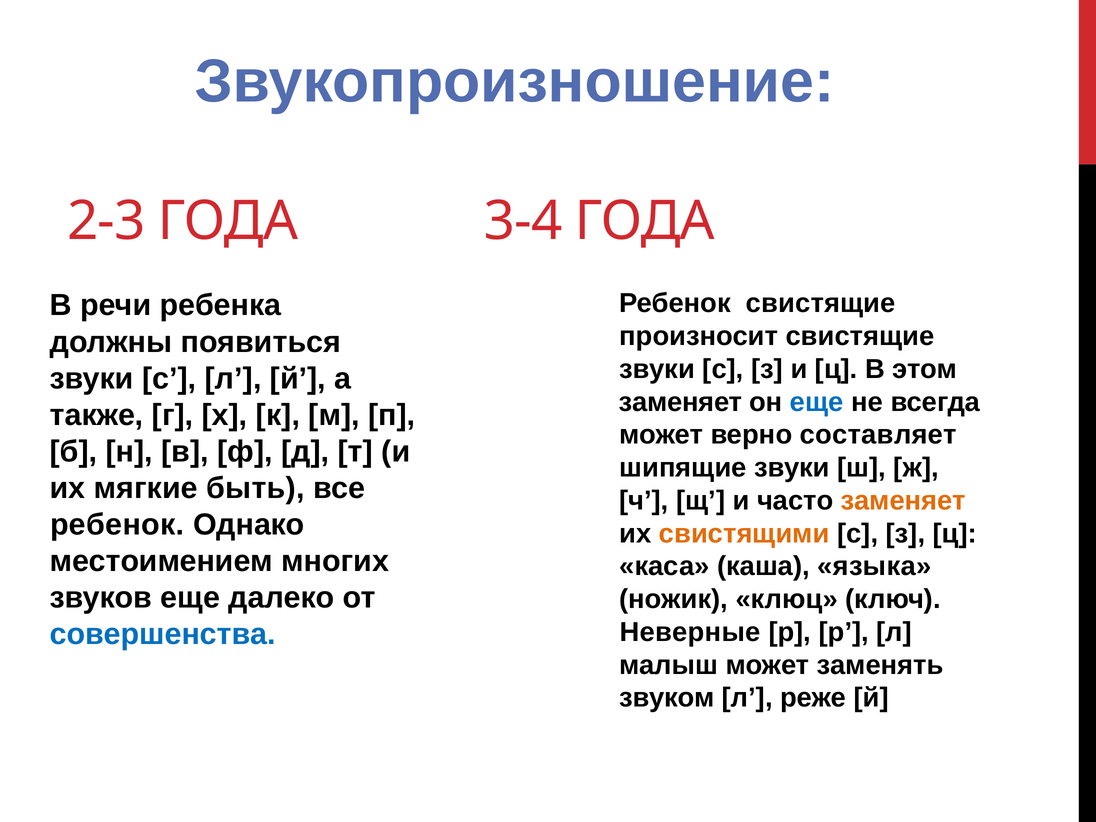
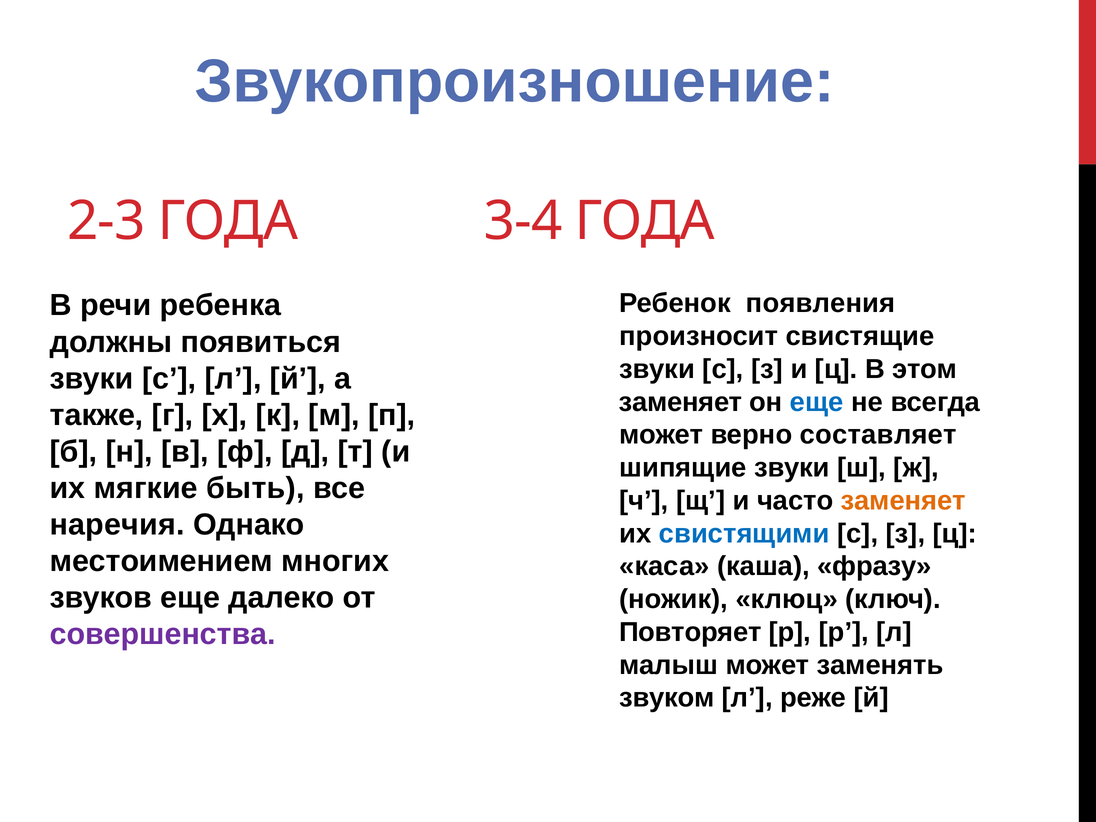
Ребенок свистящие: свистящие -> появления
ребенок at (117, 525): ребенок -> наречия
свистящими colour: orange -> blue
языка: языка -> фразу
Неверные: Неверные -> Повторяет
совершенства colour: blue -> purple
